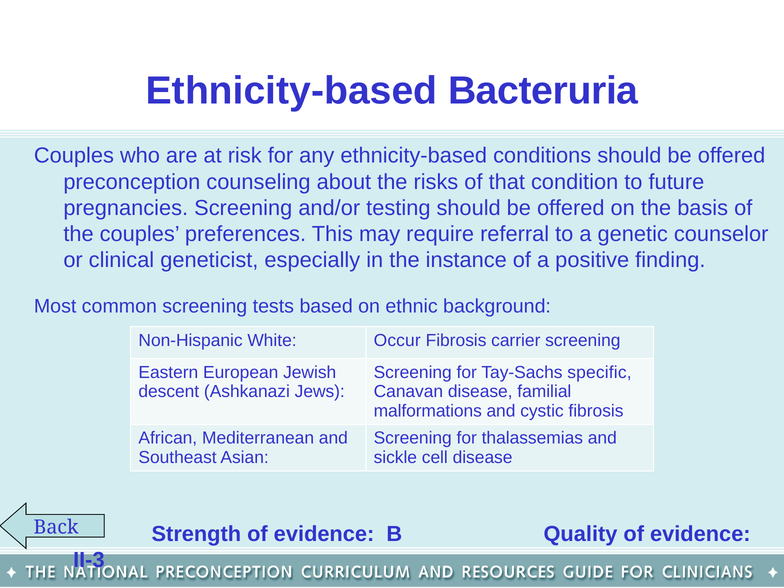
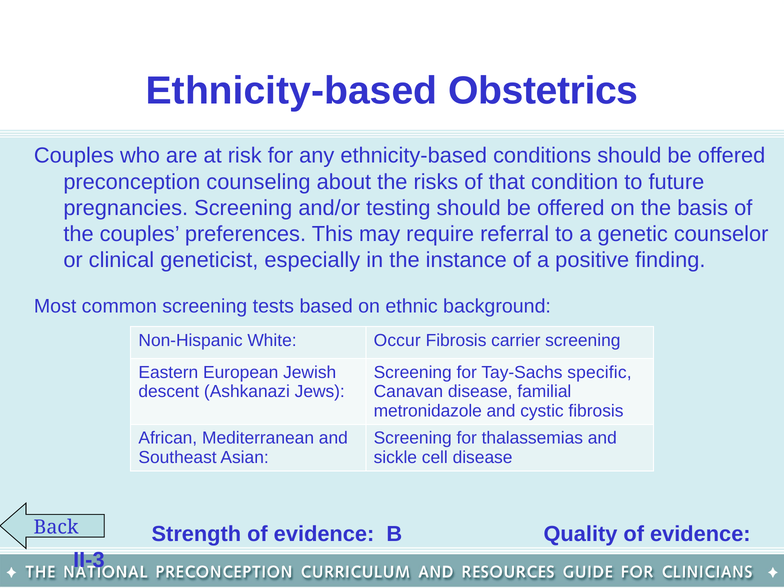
Bacteruria: Bacteruria -> Obstetrics
malformations: malformations -> metronidazole
